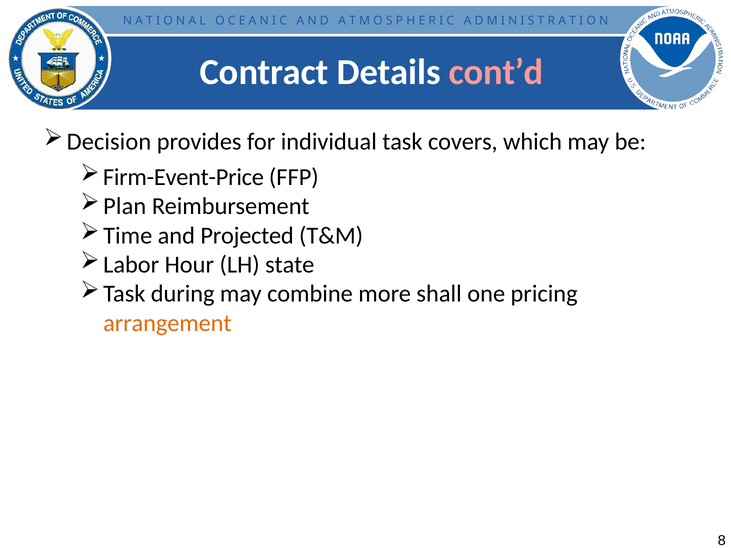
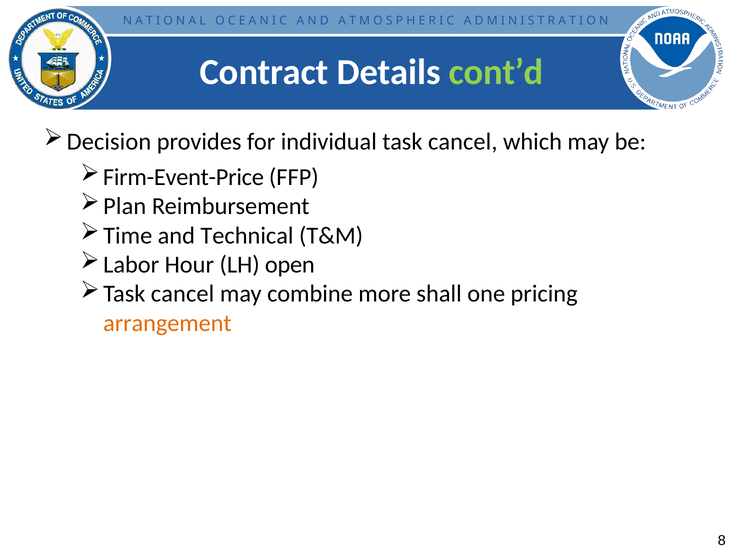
cont’d colour: pink -> light green
individual task covers: covers -> cancel
Projected: Projected -> Technical
state: state -> open
during at (183, 294): during -> cancel
